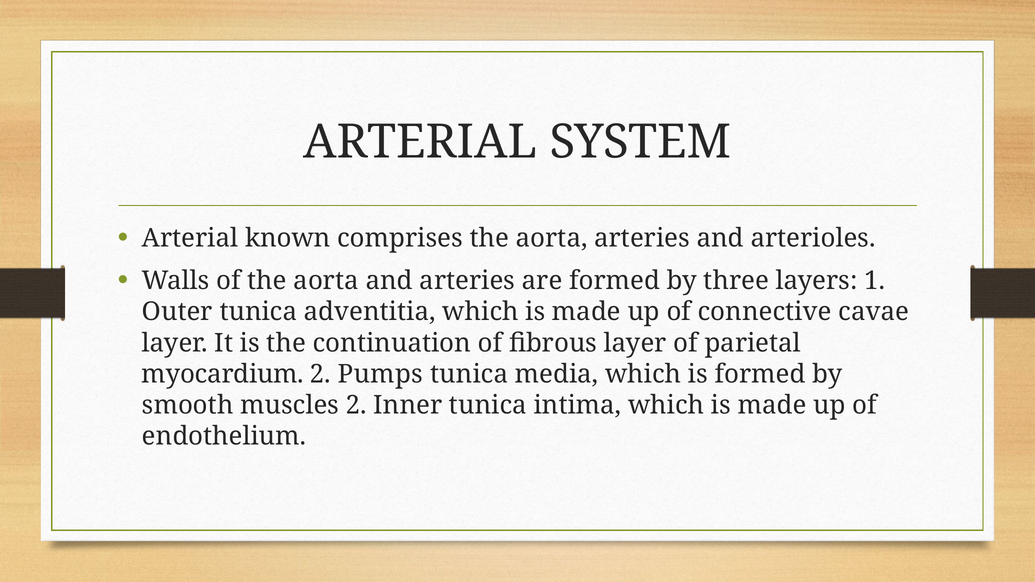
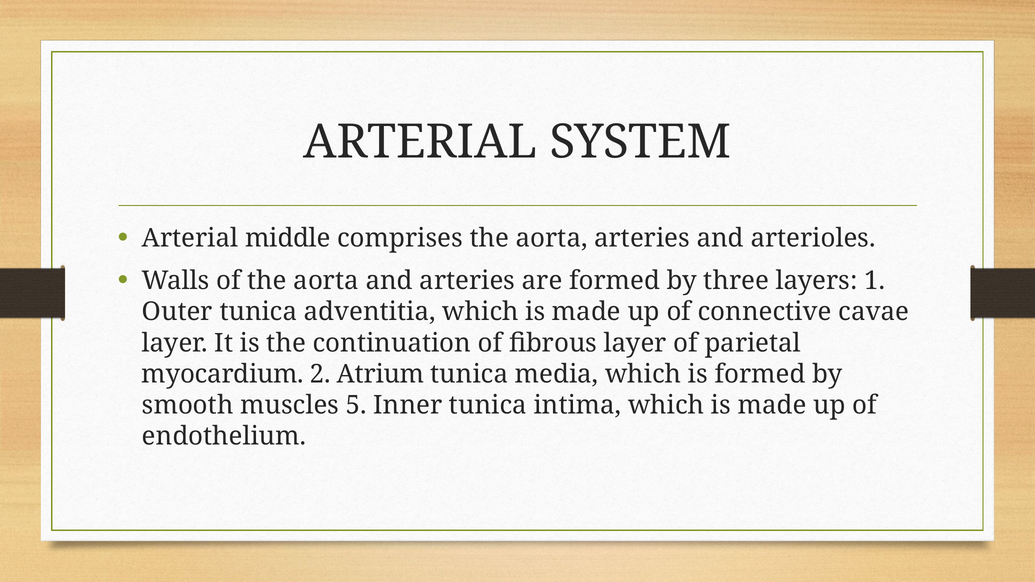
known: known -> middle
Pumps: Pumps -> Atrium
muscles 2: 2 -> 5
